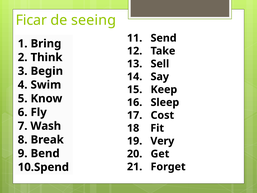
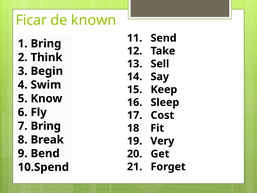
seeing: seeing -> known
Wash at (46, 126): Wash -> Bring
